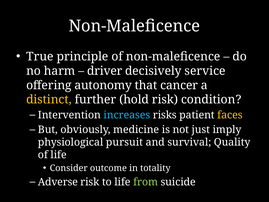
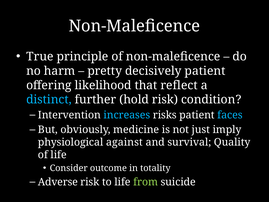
driver: driver -> pretty
decisively service: service -> patient
autonomy: autonomy -> likelihood
cancer: cancer -> reflect
distinct colour: yellow -> light blue
faces colour: yellow -> light blue
pursuit: pursuit -> against
